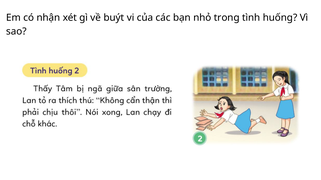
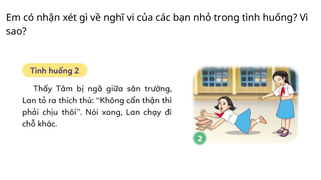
buýt: buýt -> nghĩ
